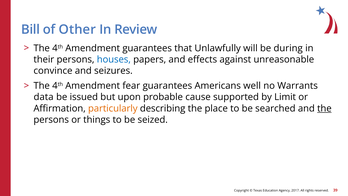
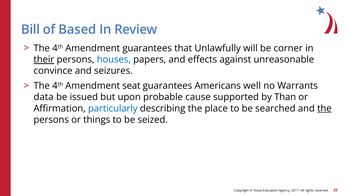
Other: Other -> Based
during: during -> corner
their underline: none -> present
fear: fear -> seat
Limit: Limit -> Than
particularly colour: orange -> blue
